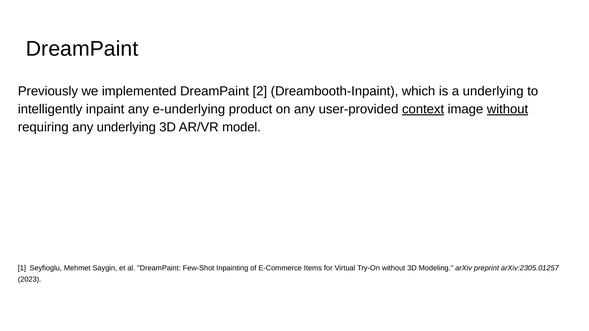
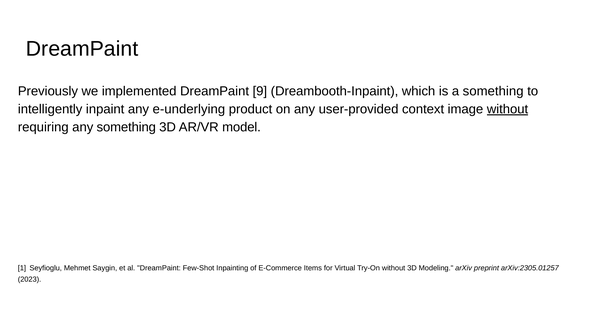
2: 2 -> 9
a underlying: underlying -> something
context underline: present -> none
any underlying: underlying -> something
